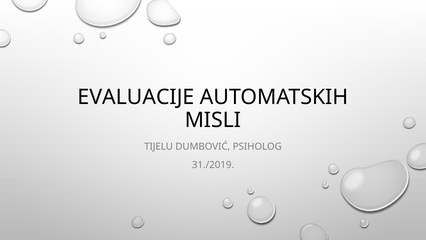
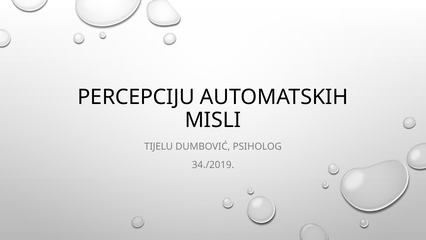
EVALUACIJE: EVALUACIJE -> PERCEPCIJU
31./2019: 31./2019 -> 34./2019
